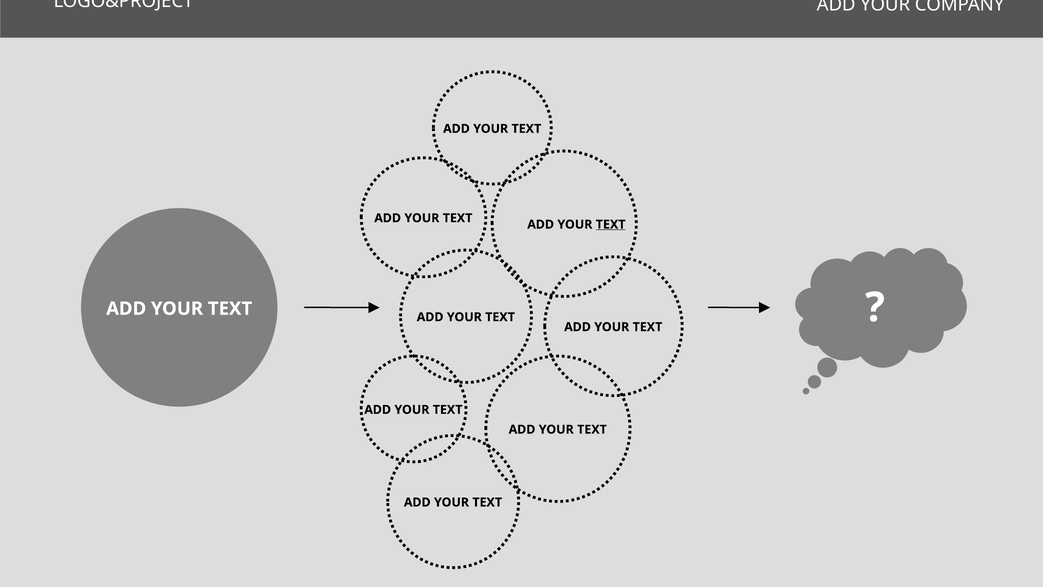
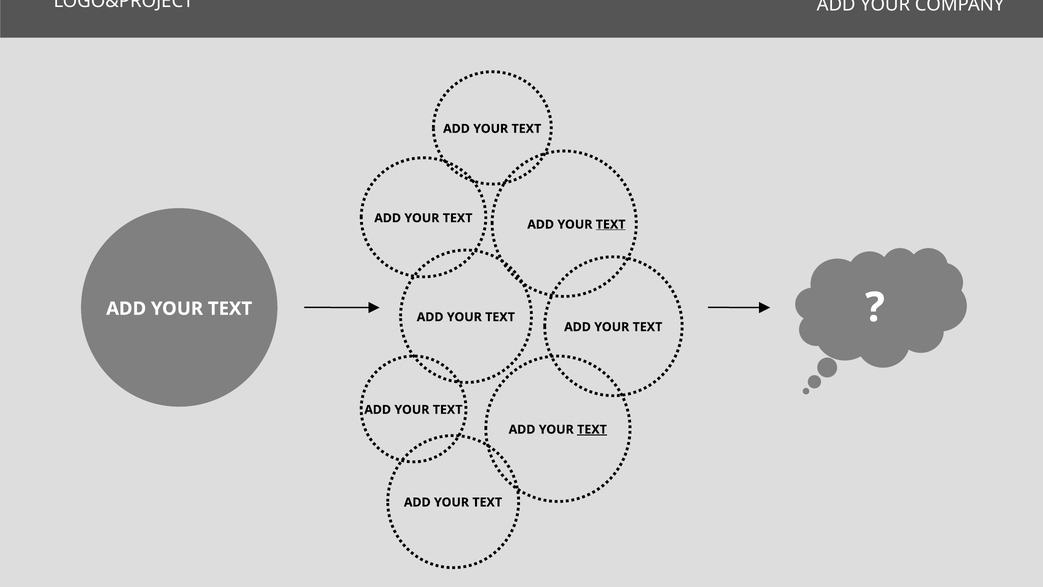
TEXT at (592, 429) underline: none -> present
